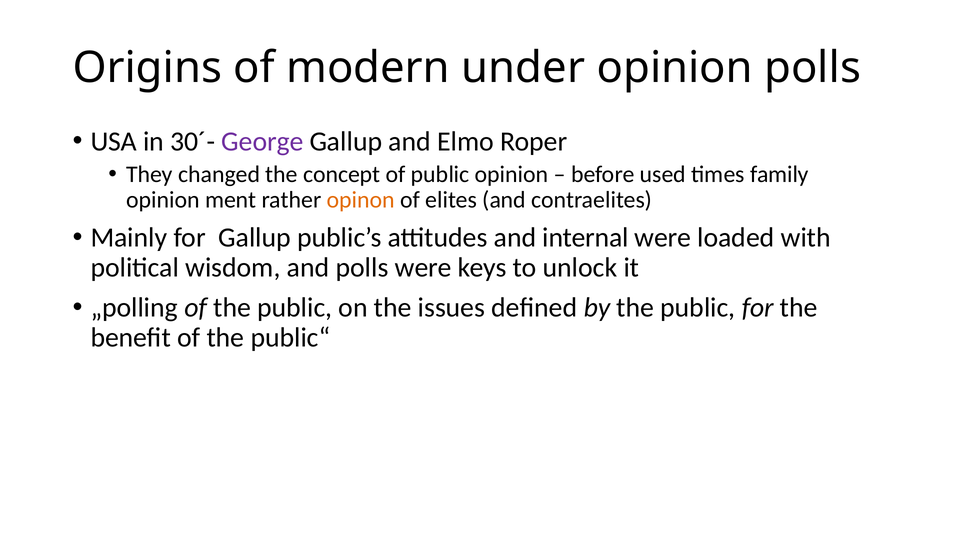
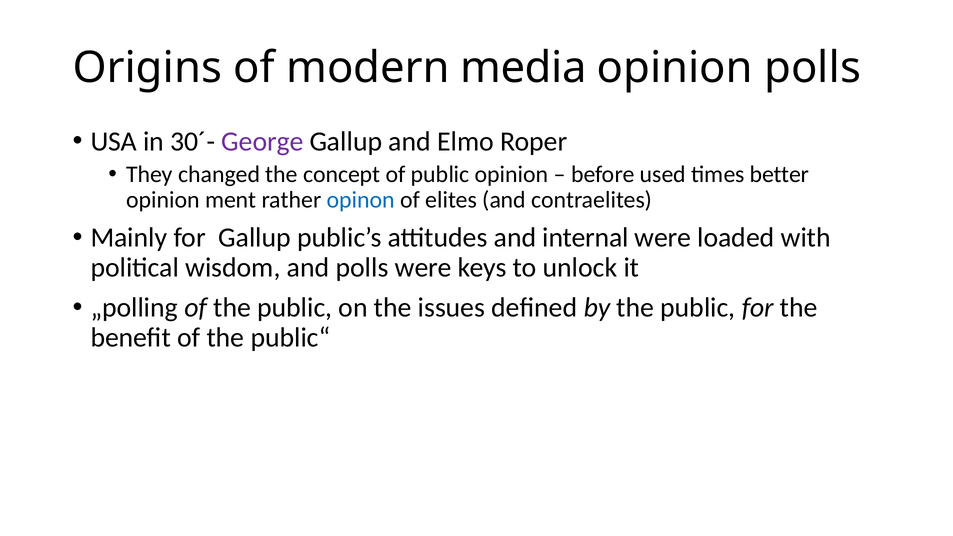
under: under -> media
family: family -> better
opinon colour: orange -> blue
